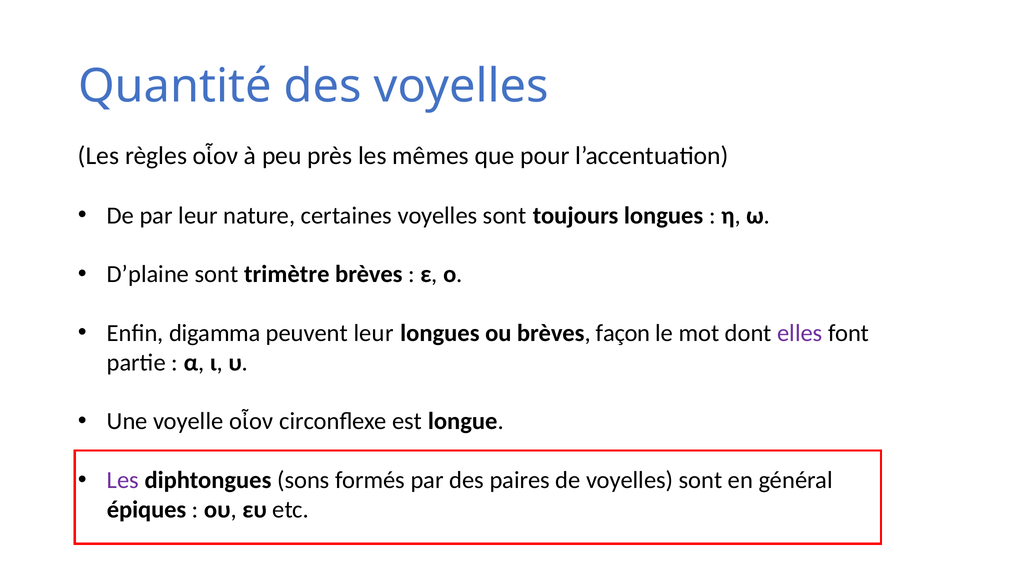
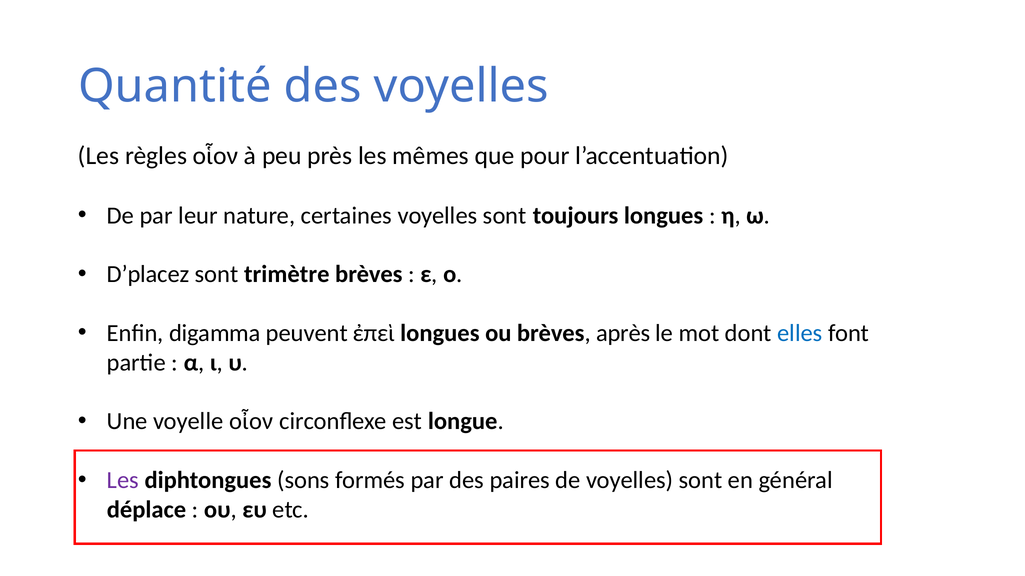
D’plaine: D’plaine -> D’placez
peuvent leur: leur -> ἐπεὶ
façon: façon -> après
elles colour: purple -> blue
épiques: épiques -> déplace
